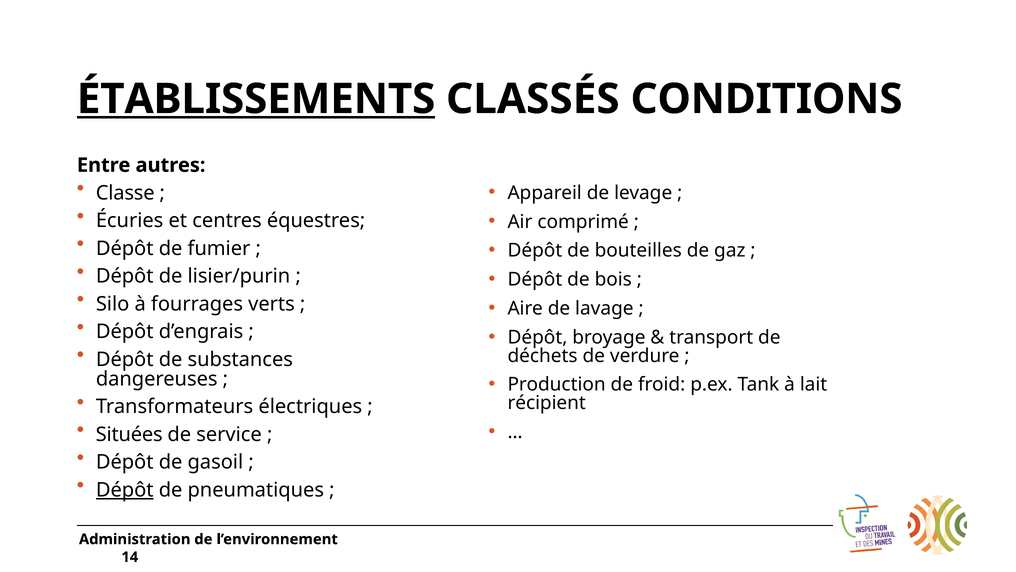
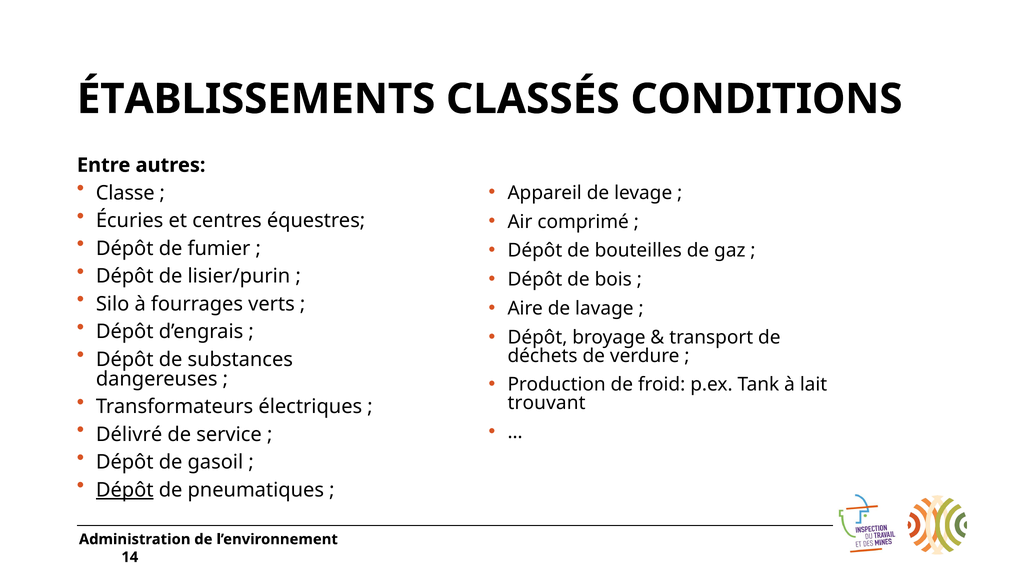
ÉTABLISSEMENTS underline: present -> none
récipient: récipient -> trouvant
Situées: Situées -> Délivré
